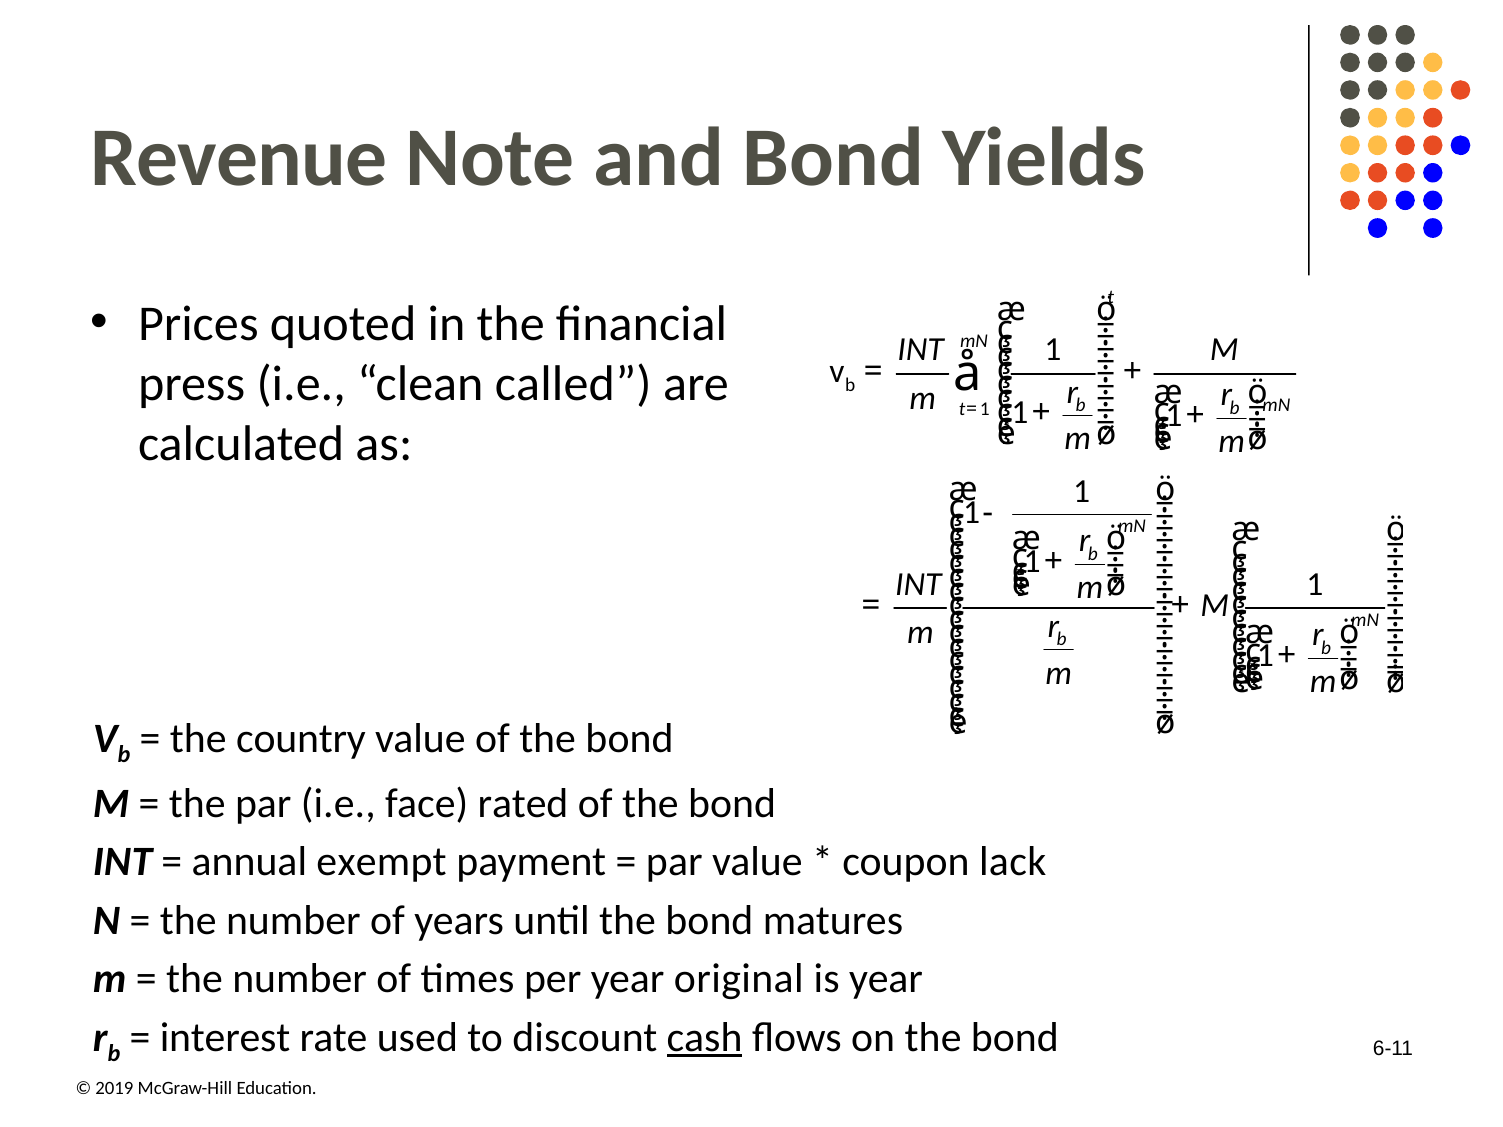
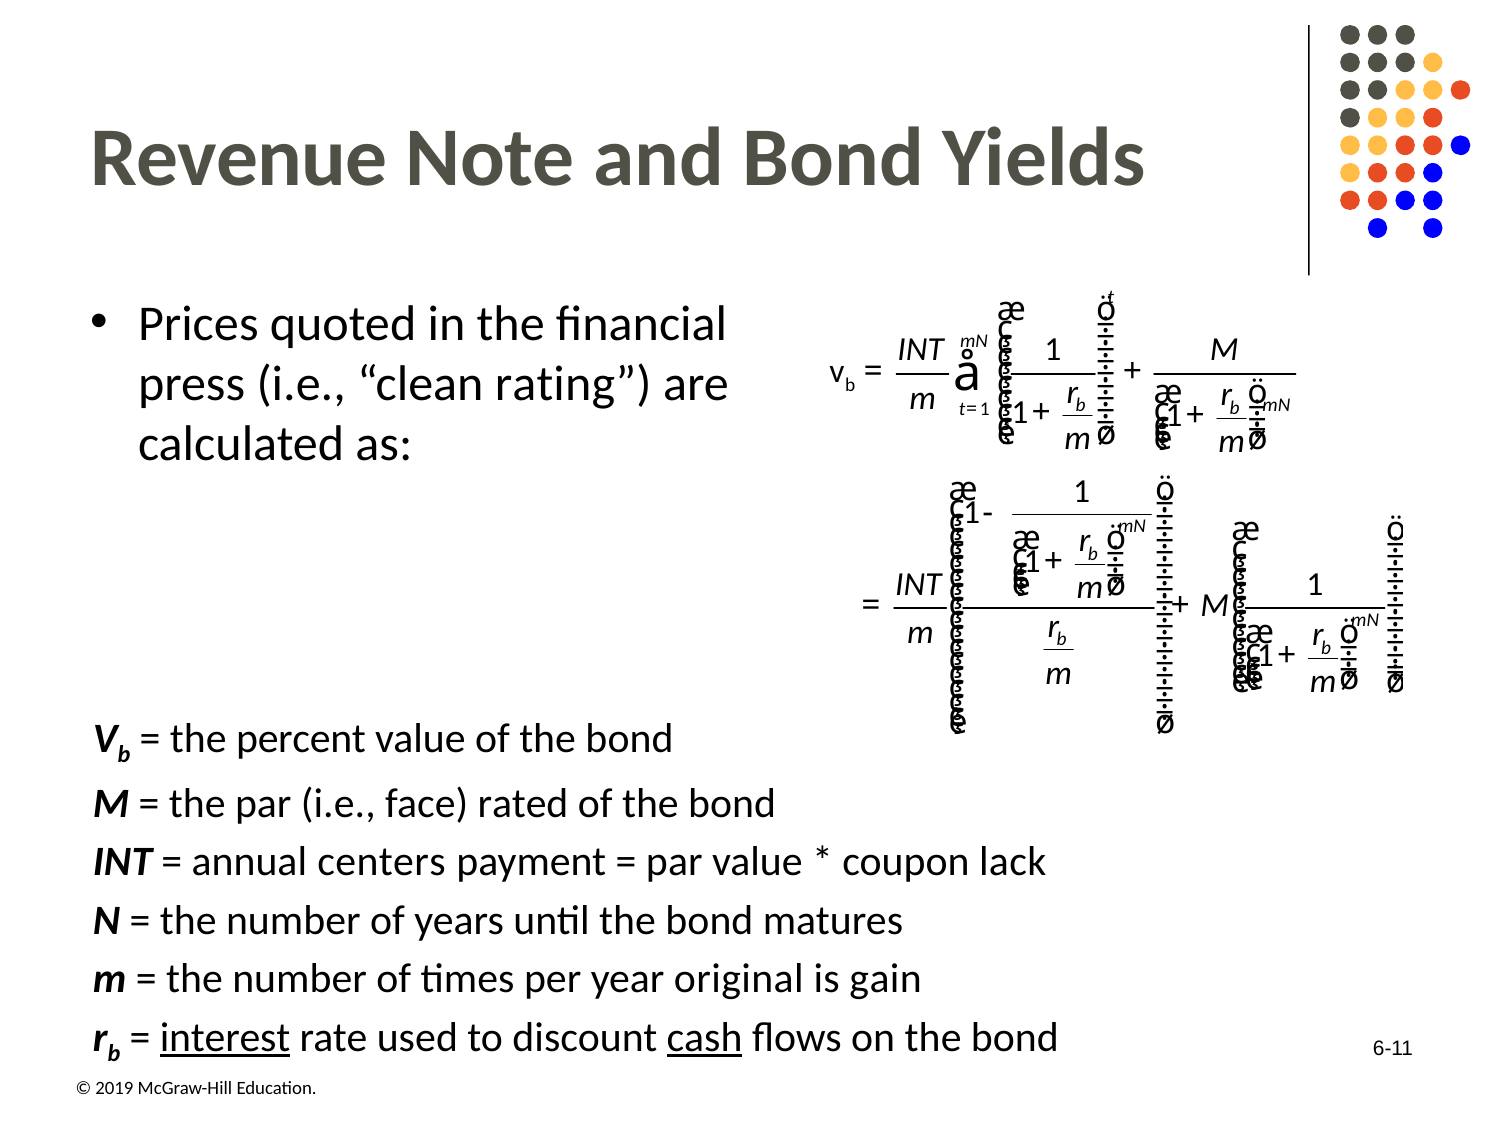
called: called -> rating
country: country -> percent
exempt: exempt -> centers
is year: year -> gain
interest underline: none -> present
